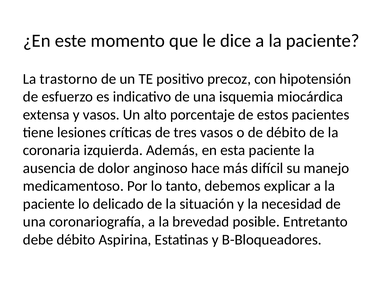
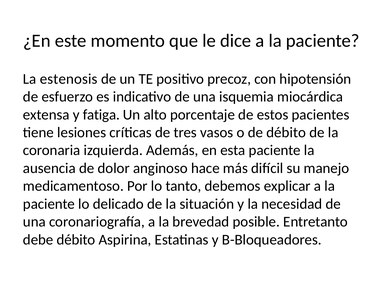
trastorno: trastorno -> estenosis
y vasos: vasos -> fatiga
